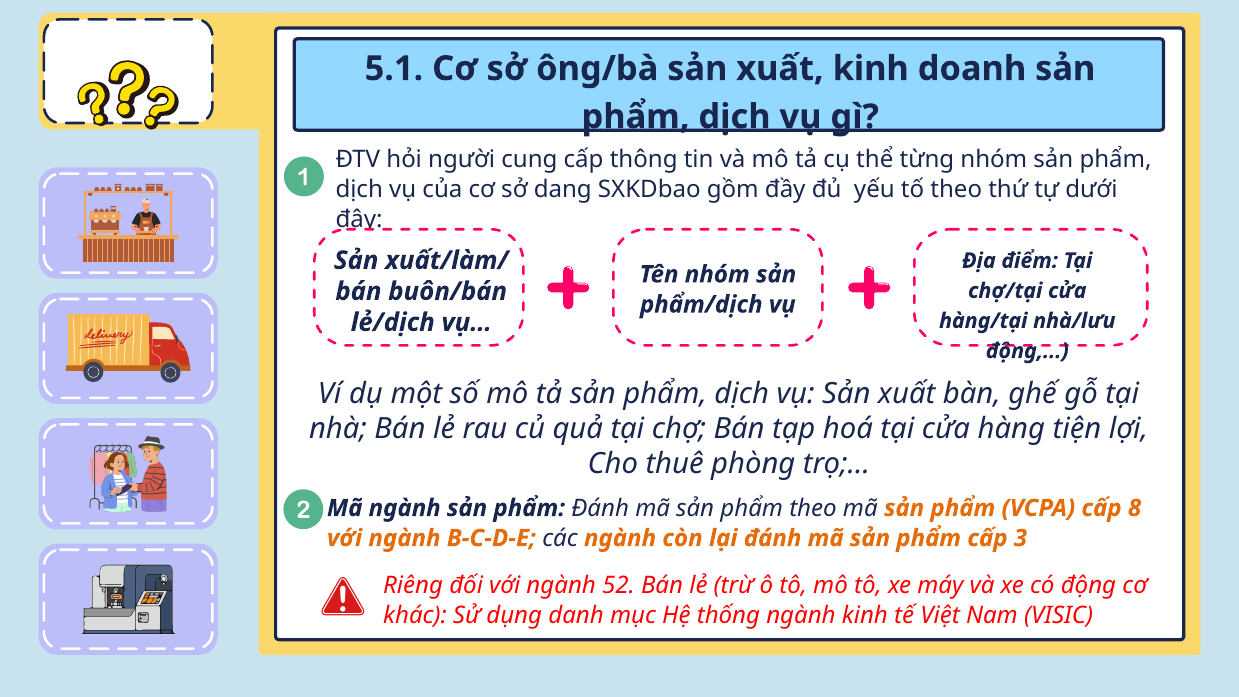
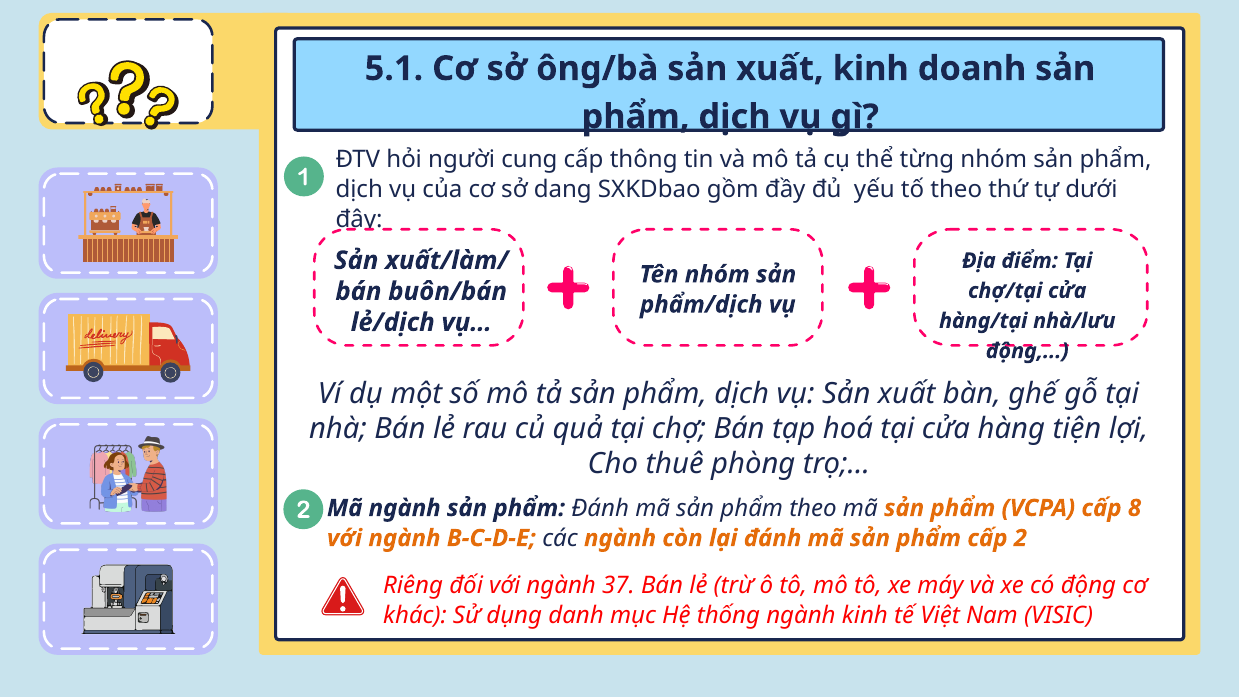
3: 3 -> 2
52: 52 -> 37
